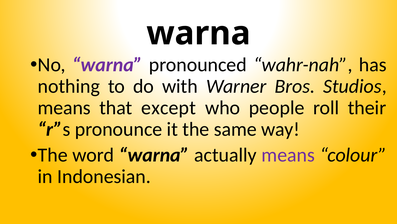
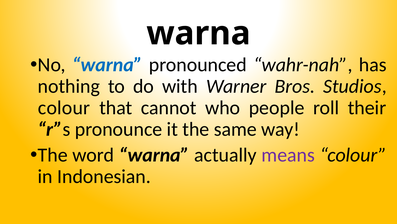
warna at (107, 65) colour: purple -> blue
means at (64, 107): means -> colour
except: except -> cannot
